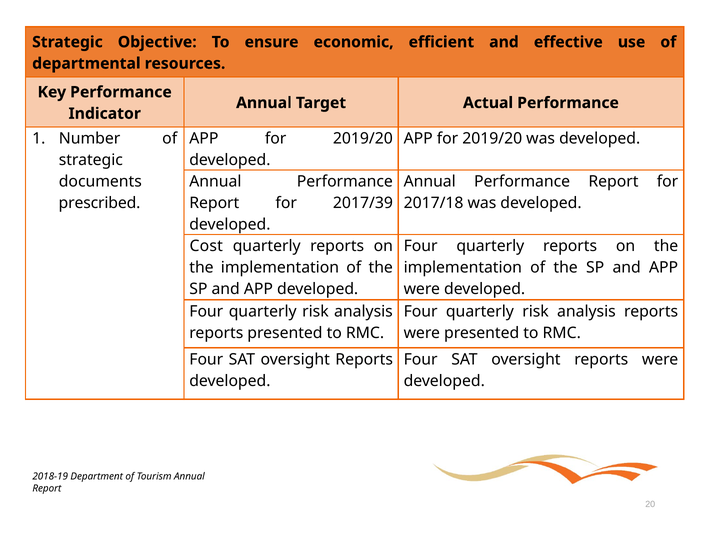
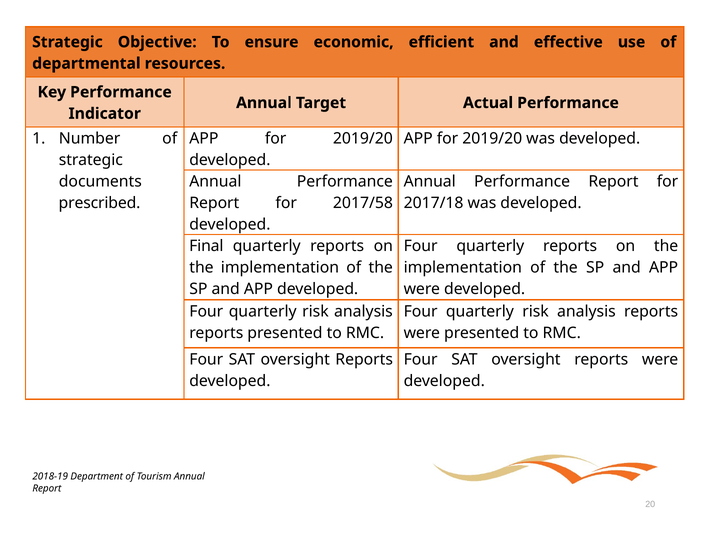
2017/39: 2017/39 -> 2017/58
Cost: Cost -> Final
